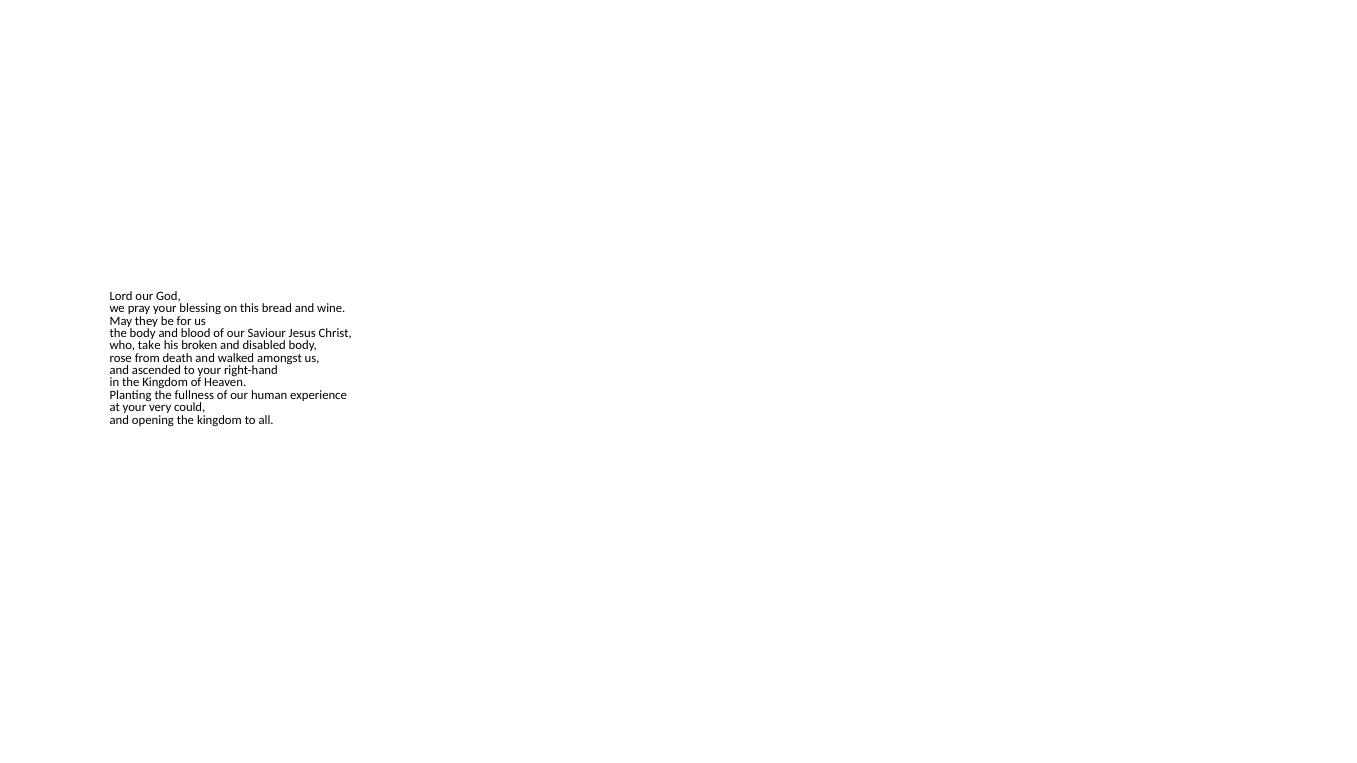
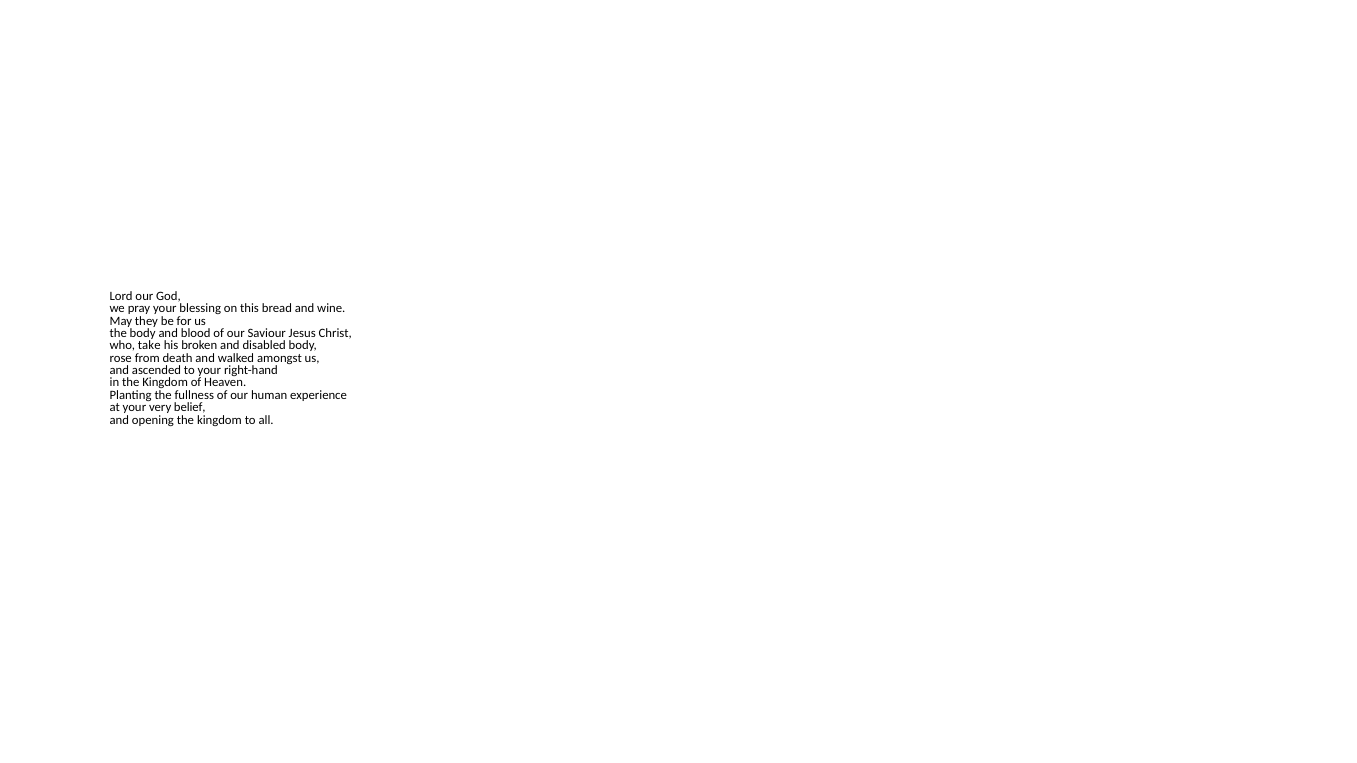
could: could -> belief
